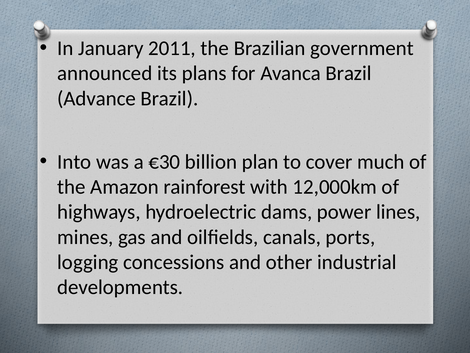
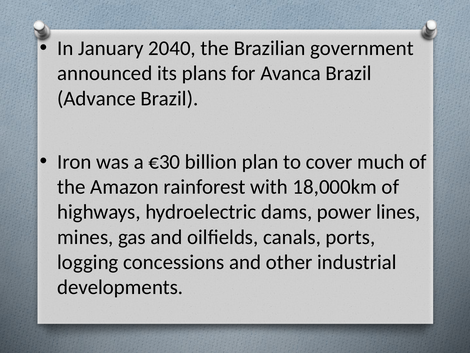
2011: 2011 -> 2040
Into: Into -> Iron
12,000km: 12,000km -> 18,000km
